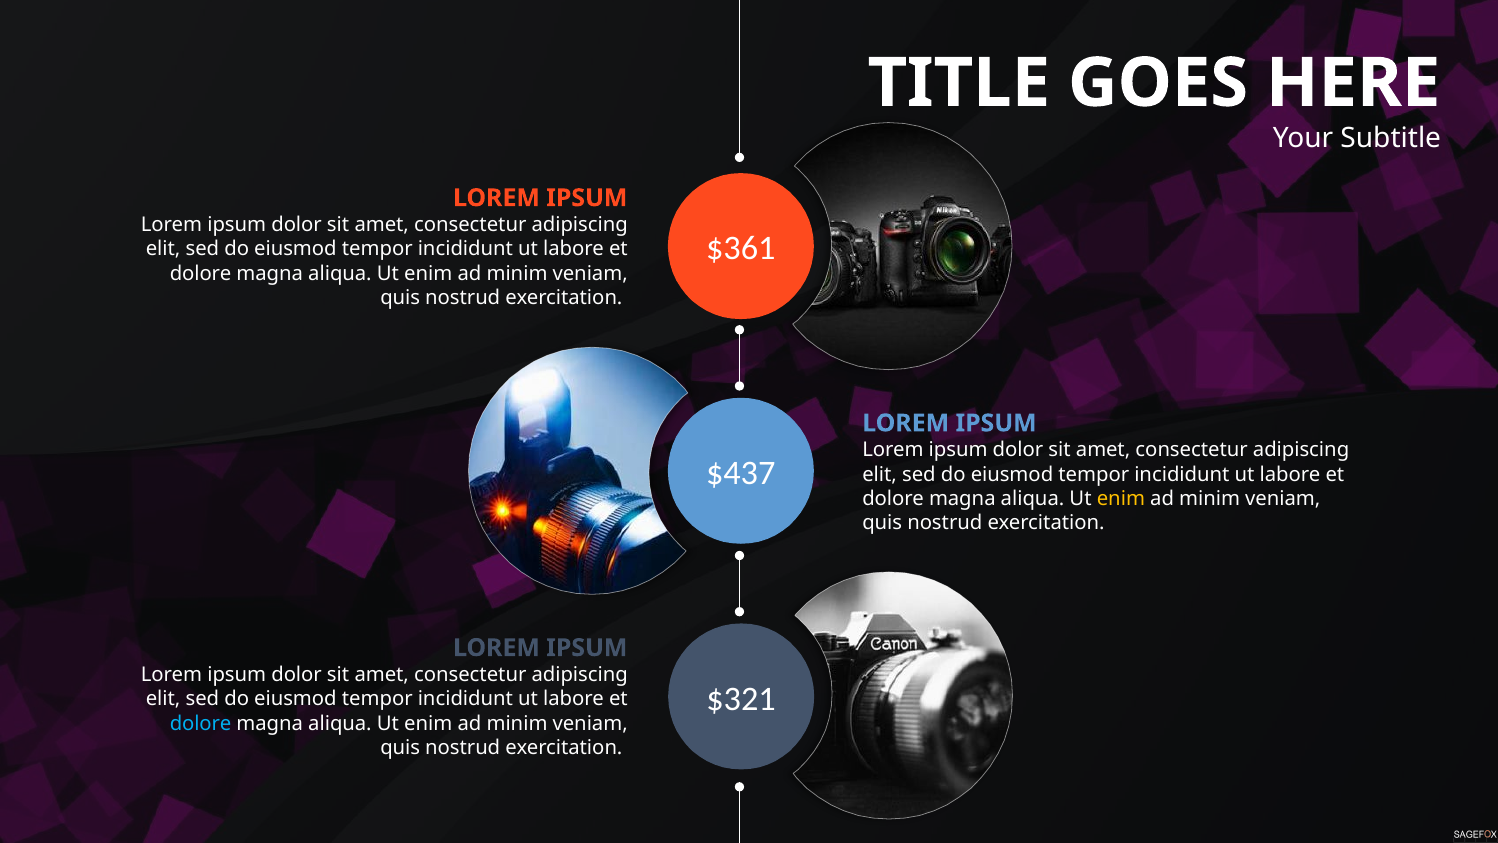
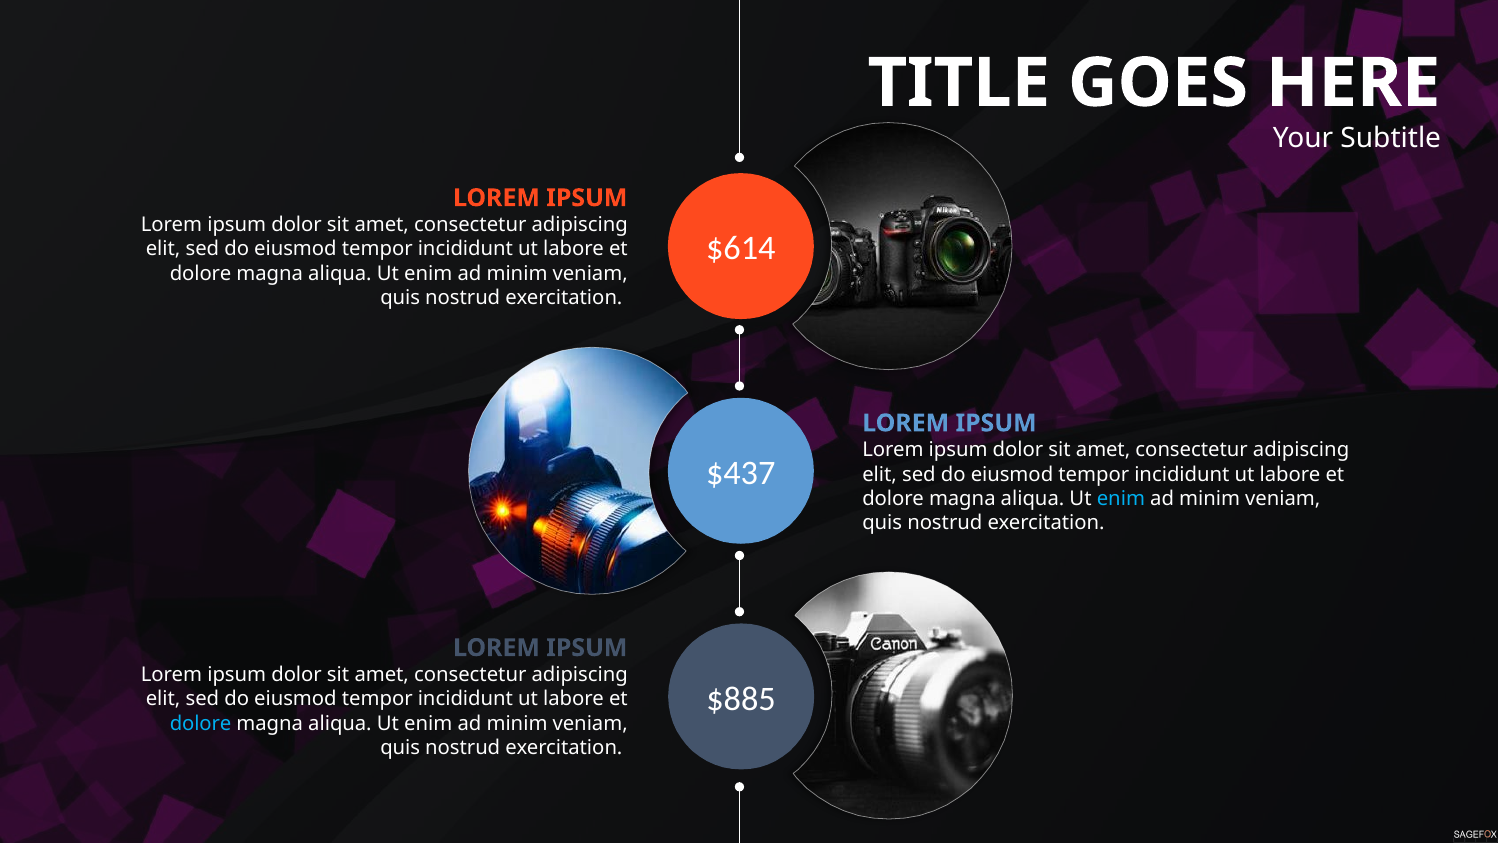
$361: $361 -> $614
enim at (1121, 499) colour: yellow -> light blue
$321: $321 -> $885
